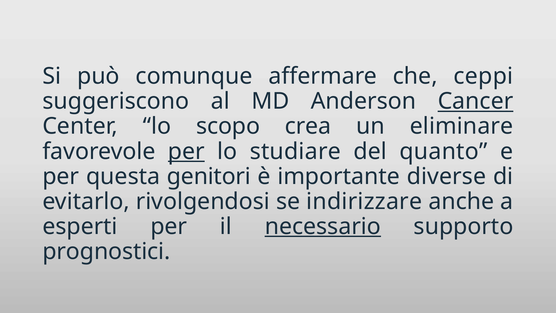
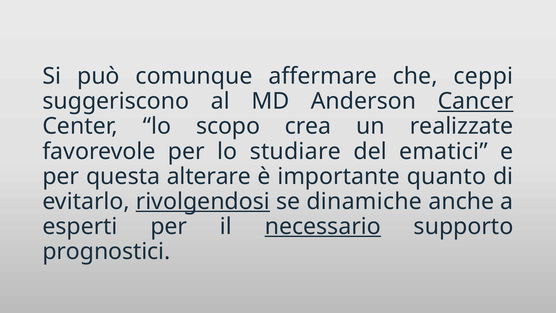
eliminare: eliminare -> realizzate
per at (186, 151) underline: present -> none
quanto: quanto -> ematici
genitori: genitori -> alterare
diverse: diverse -> quanto
rivolgendosi underline: none -> present
indirizzare: indirizzare -> dinamiche
